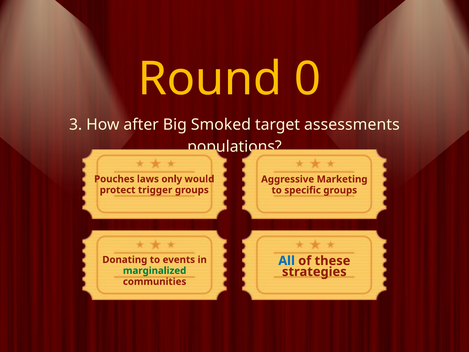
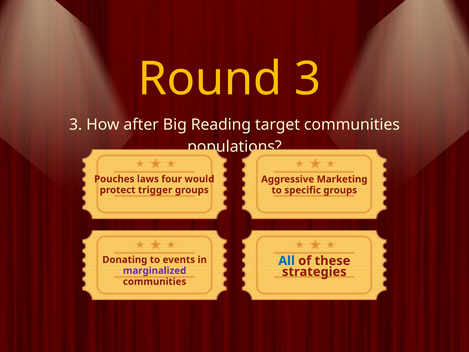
Round 0: 0 -> 3
Smoked: Smoked -> Reading
target assessments: assessments -> communities
only: only -> four
marginalized colour: green -> purple
